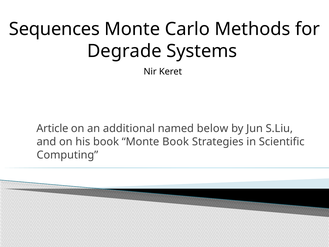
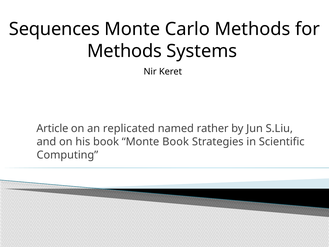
Degrade at (124, 51): Degrade -> Methods
additional: additional -> replicated
below: below -> rather
